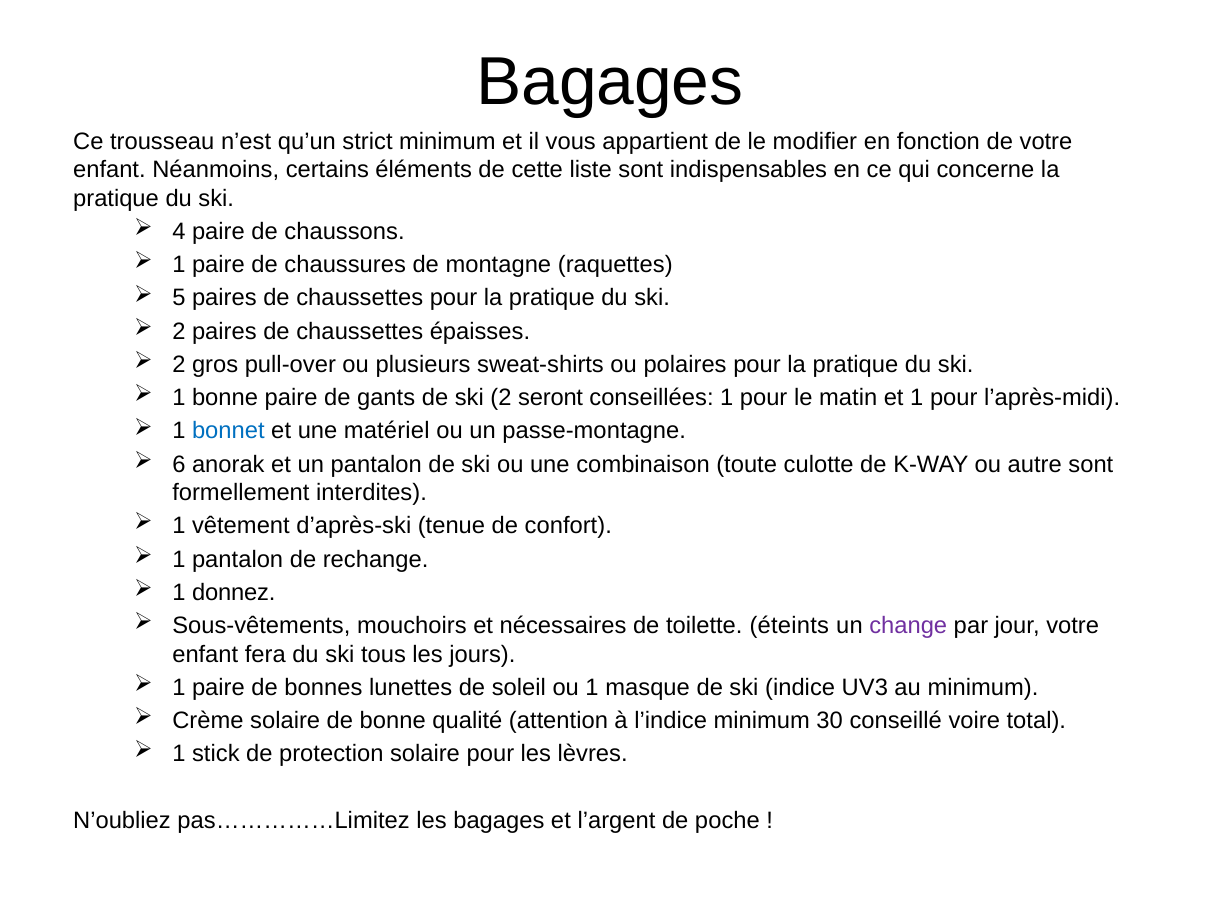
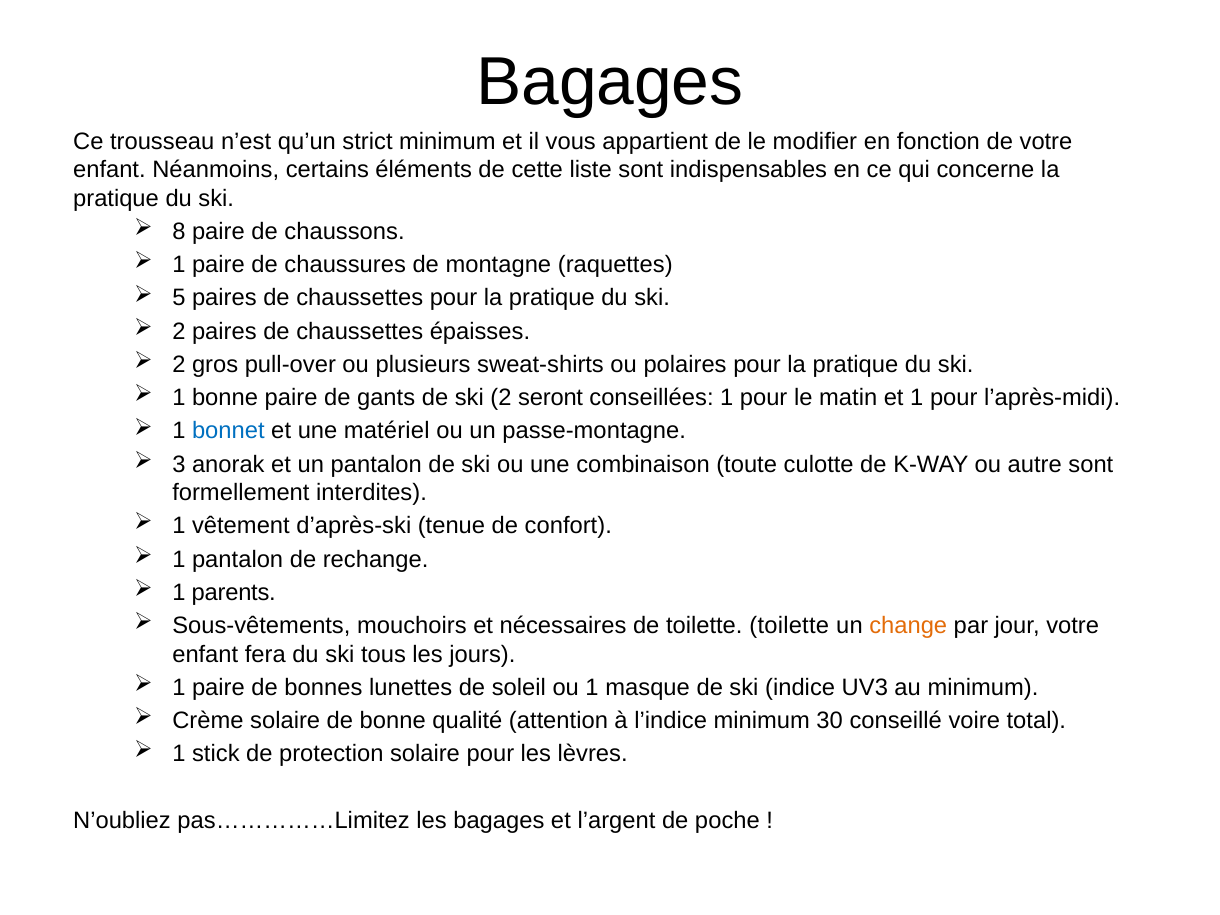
4: 4 -> 8
6: 6 -> 3
donnez: donnez -> parents
toilette éteints: éteints -> toilette
change colour: purple -> orange
